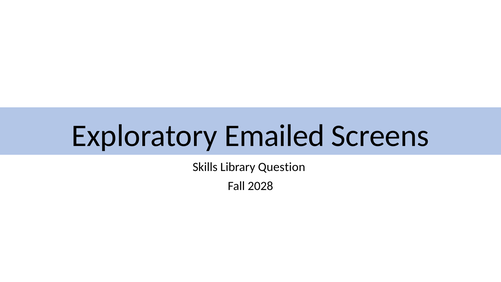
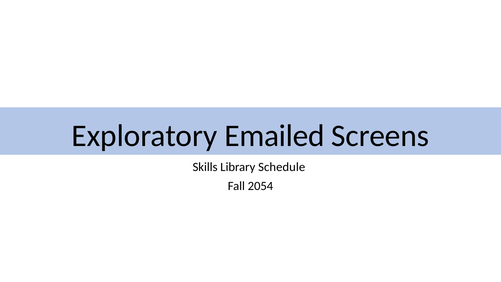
Question: Question -> Schedule
2028: 2028 -> 2054
